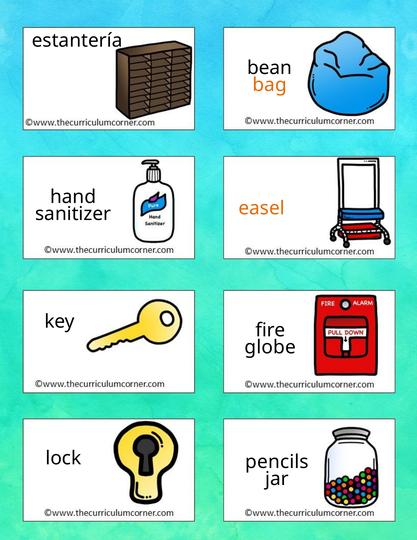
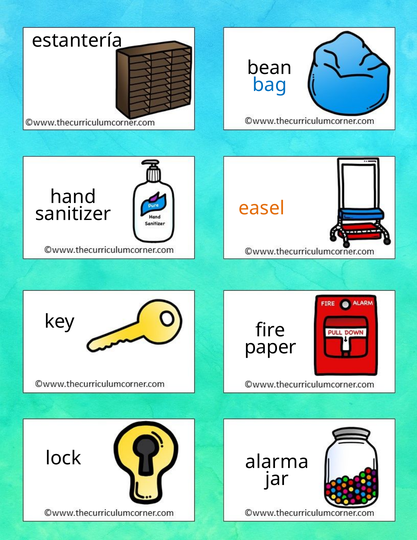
bag colour: orange -> blue
globe: globe -> paper
pencils: pencils -> alarma
